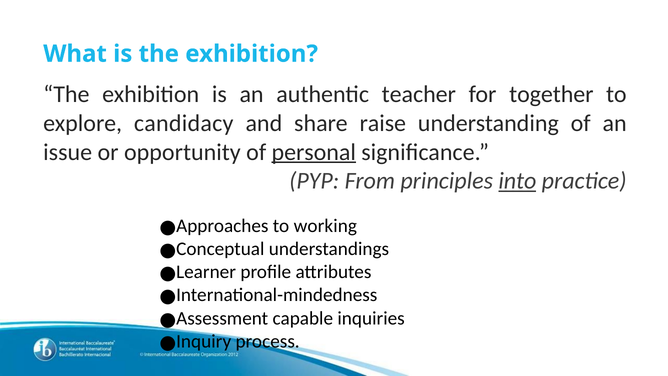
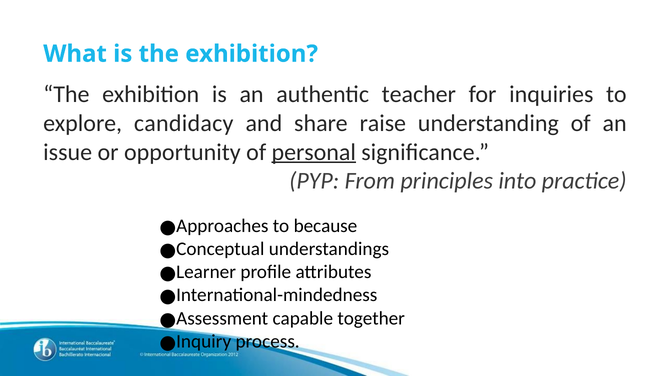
together: together -> inquiries
into underline: present -> none
working: working -> because
inquiries: inquiries -> together
